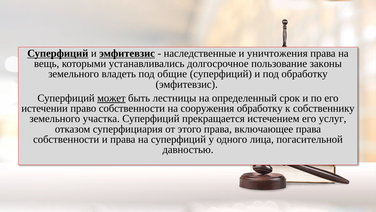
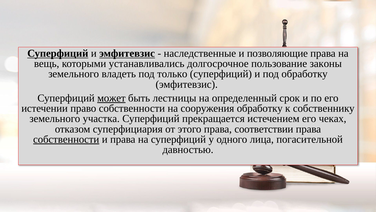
уничтожения: уничтожения -> позволяющие
общие: общие -> только
услуг: услуг -> чеках
включающее: включающее -> соответствии
собственности at (66, 139) underline: none -> present
